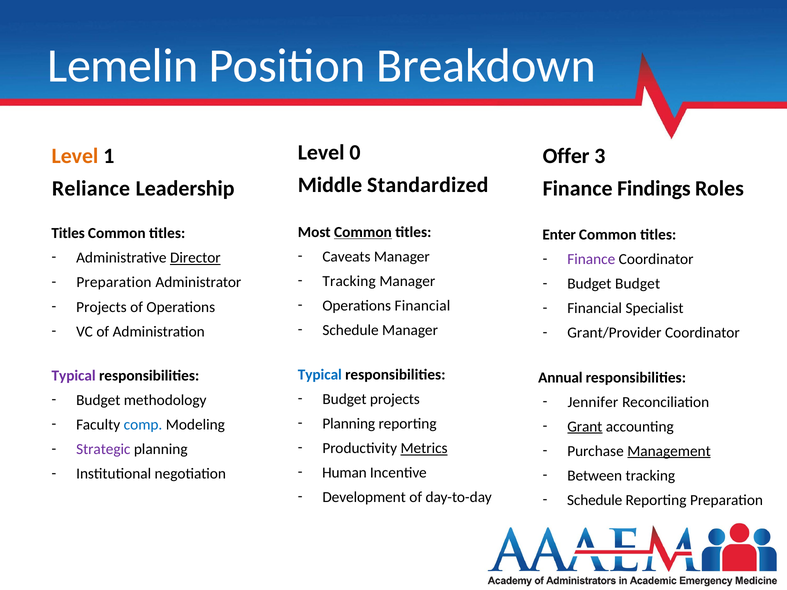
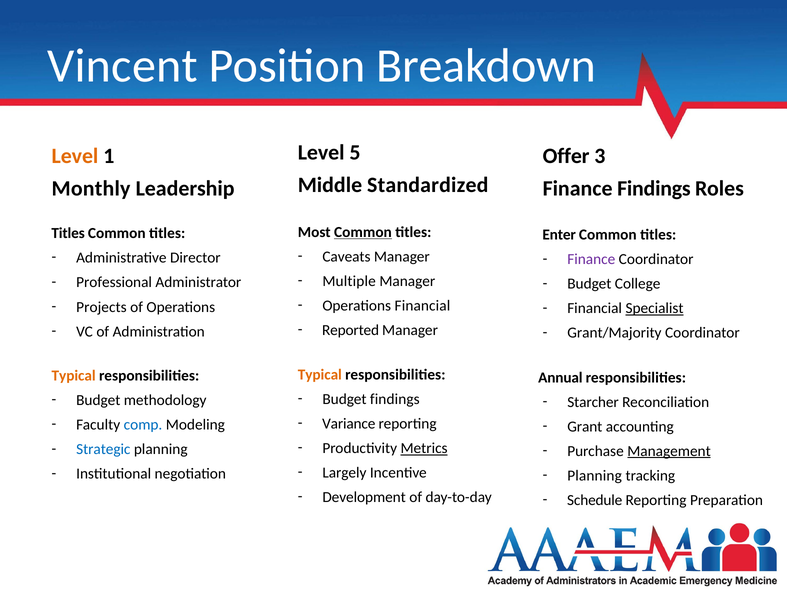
Lemelin: Lemelin -> Vincent
0: 0 -> 5
Reliance: Reliance -> Monthly
Director underline: present -> none
Tracking at (349, 281): Tracking -> Multiple
Preparation at (114, 283): Preparation -> Professional
Budget Budget: Budget -> College
Specialist underline: none -> present
Schedule at (351, 330): Schedule -> Reported
Grant/Provider: Grant/Provider -> Grant/Majority
Typical at (320, 375) colour: blue -> orange
Typical at (74, 376) colour: purple -> orange
Budget projects: projects -> findings
Jennifer: Jennifer -> Starcher
Planning at (349, 424): Planning -> Variance
Grant underline: present -> none
Strategic colour: purple -> blue
Human: Human -> Largely
Between at (595, 476): Between -> Planning
